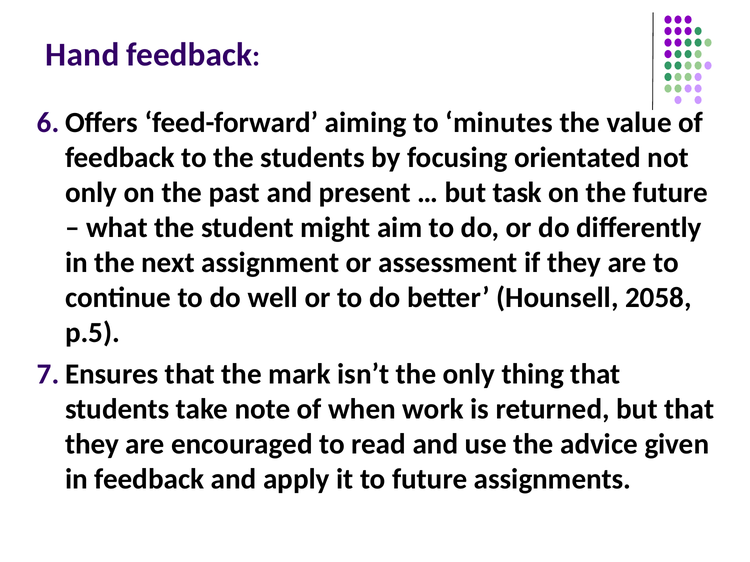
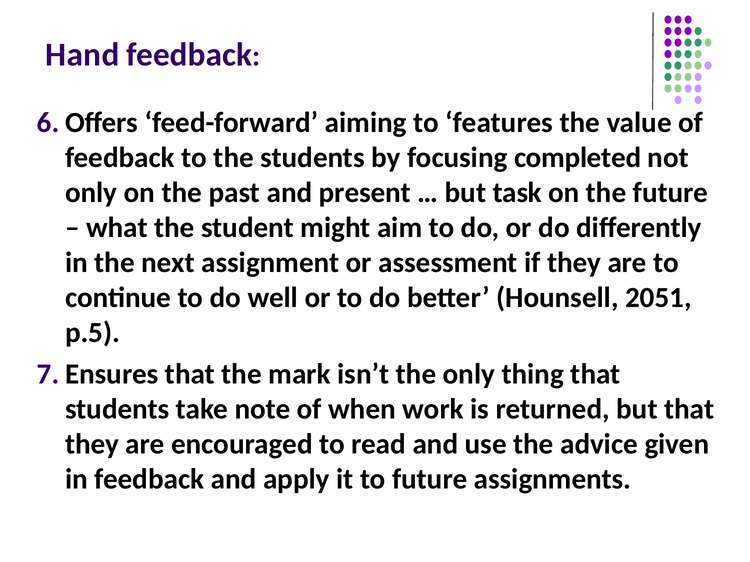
minutes: minutes -> features
orientated: orientated -> completed
2058: 2058 -> 2051
